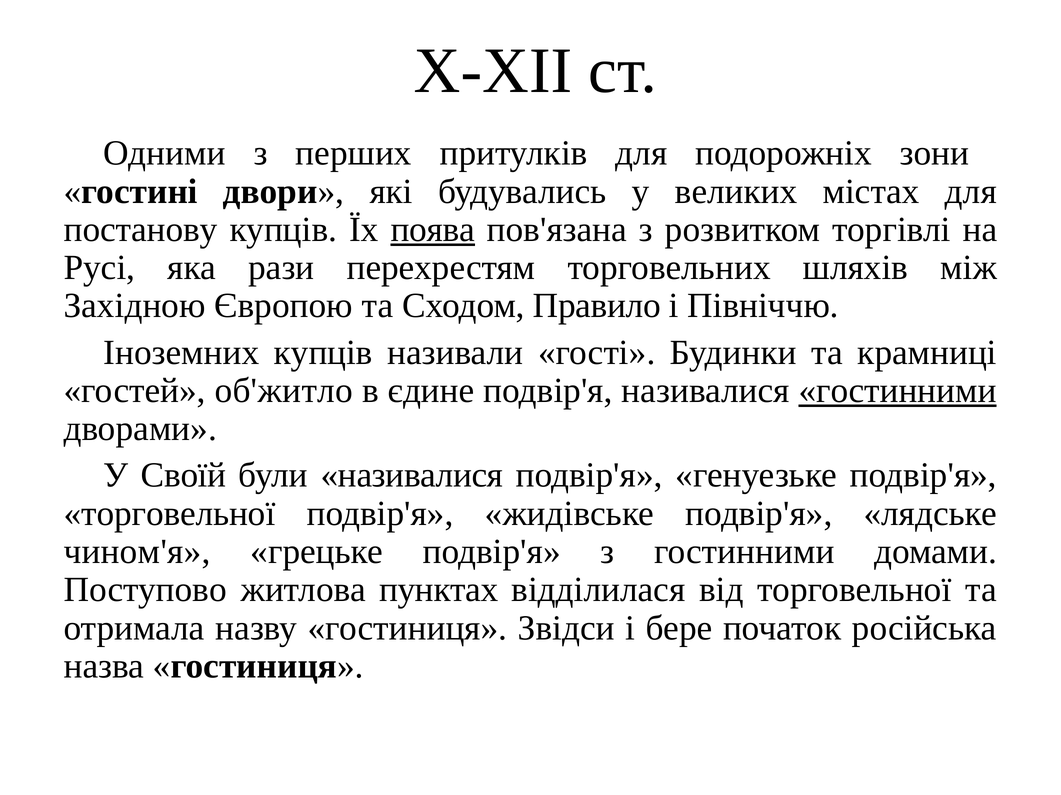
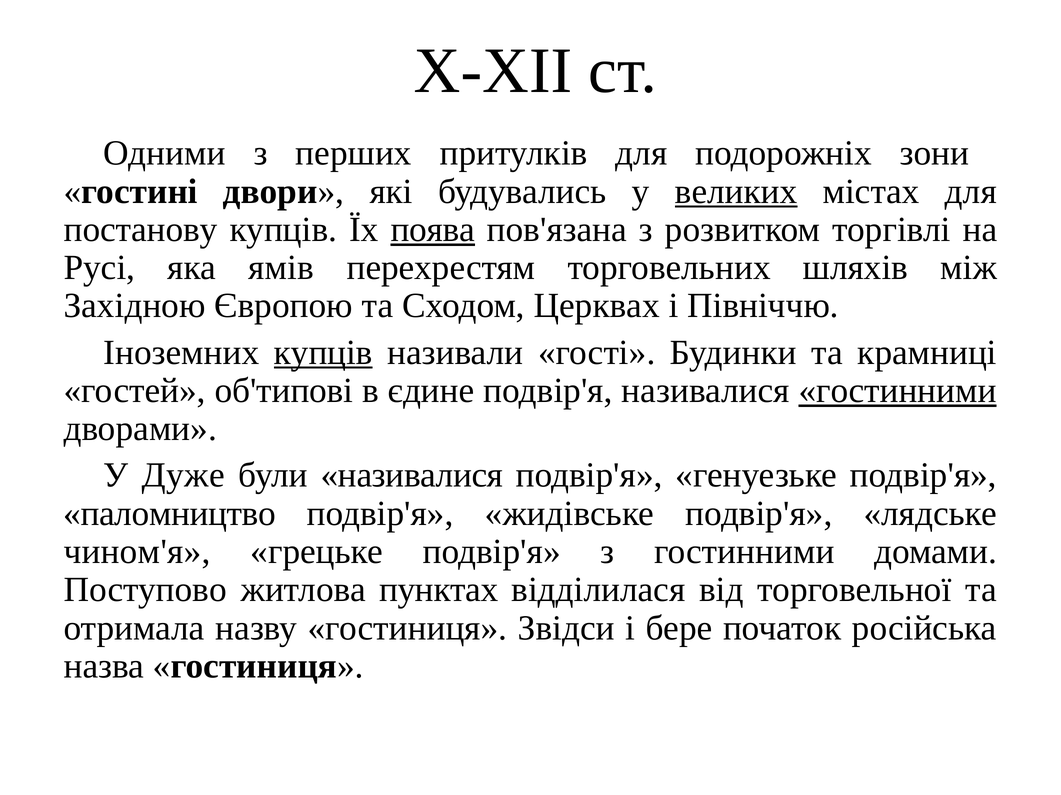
великих underline: none -> present
рази: рази -> ямів
Правило: Правило -> Церквах
купців at (323, 353) underline: none -> present
об'житло: об'житло -> об'типові
Своїй: Своїй -> Дуже
торговельної at (169, 514): торговельної -> паломництво
